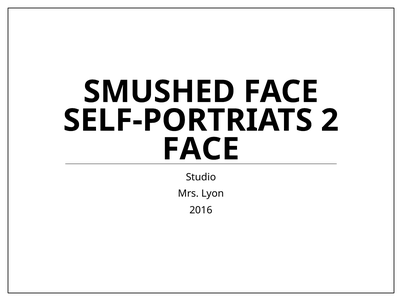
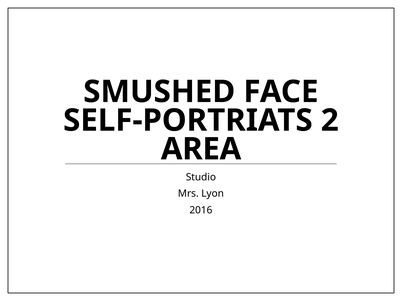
FACE at (201, 149): FACE -> AREA
